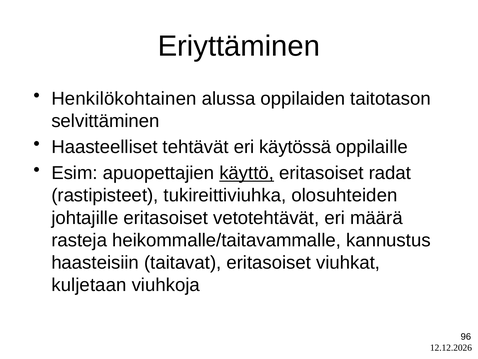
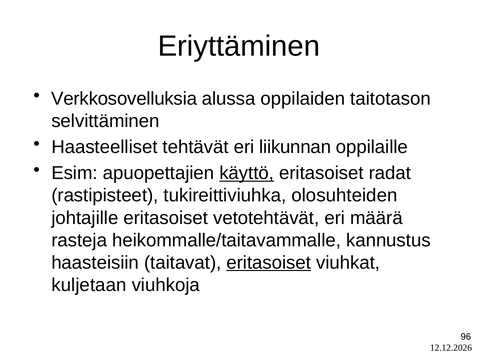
Henkilökohtainen: Henkilökohtainen -> Verkkosovelluksia
käytössä: käytössä -> liikunnan
eritasoiset at (269, 262) underline: none -> present
